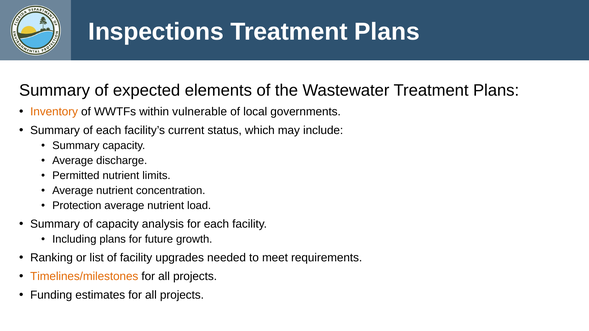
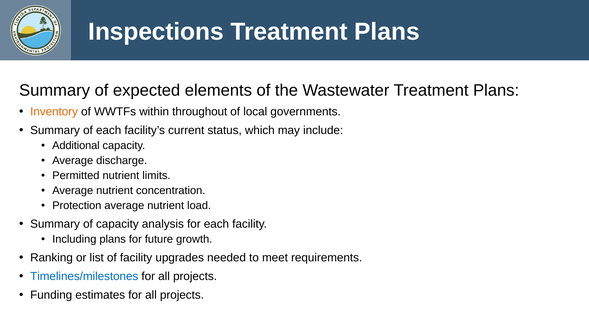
vulnerable: vulnerable -> throughout
Summary at (76, 146): Summary -> Additional
Timelines/milestones colour: orange -> blue
